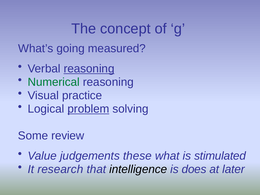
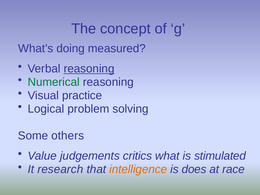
going: going -> doing
problem underline: present -> none
review: review -> others
these: these -> critics
intelligence colour: black -> orange
later: later -> race
